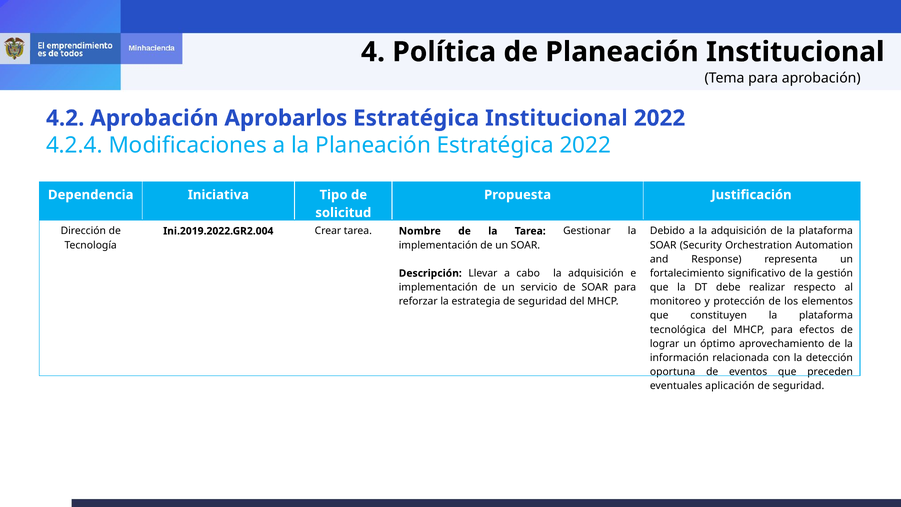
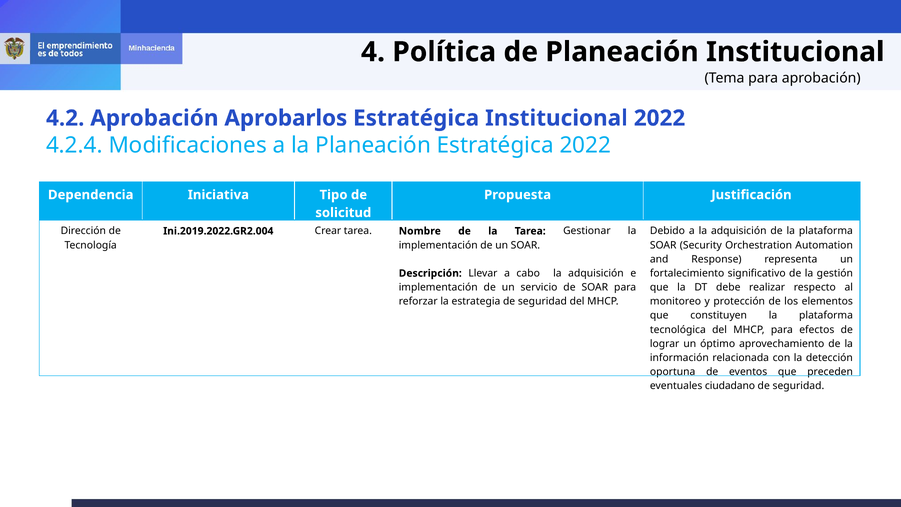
aplicación: aplicación -> ciudadano
